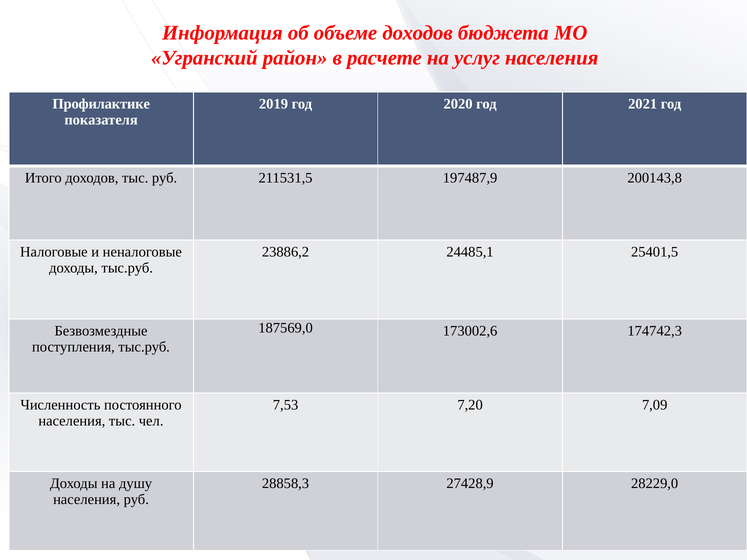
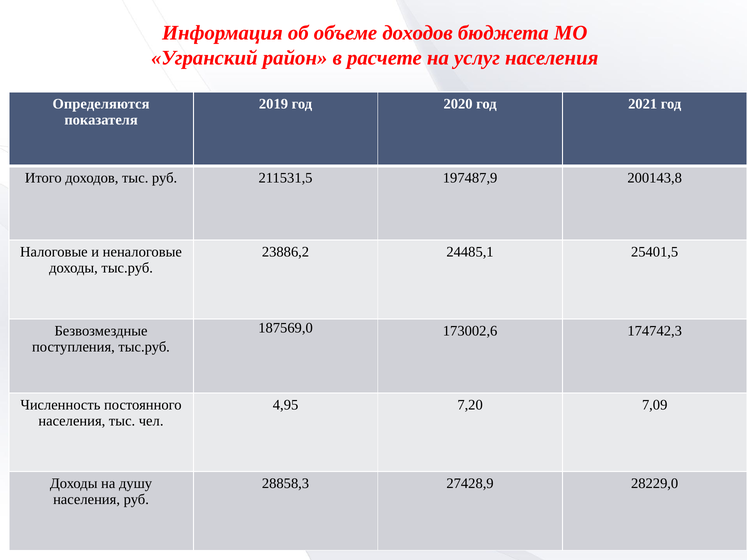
Профилактике: Профилактике -> Определяются
7,53: 7,53 -> 4,95
